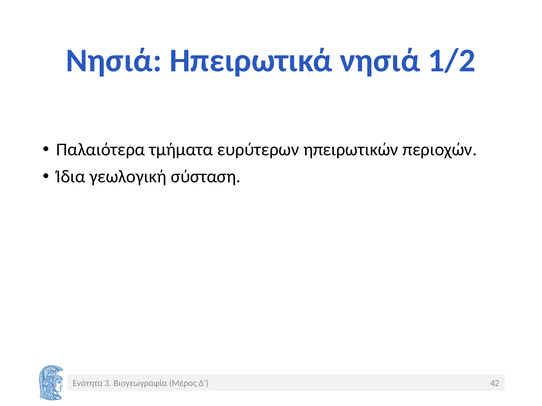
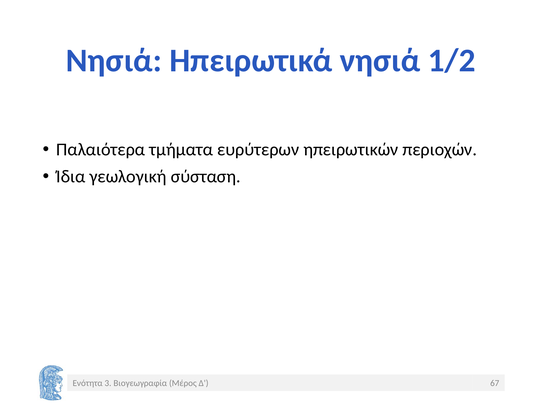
42: 42 -> 67
